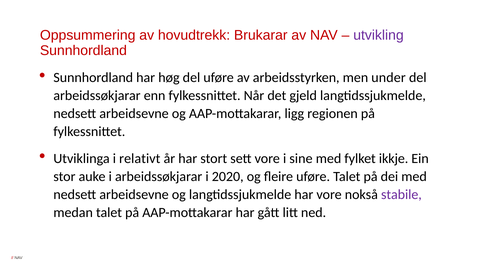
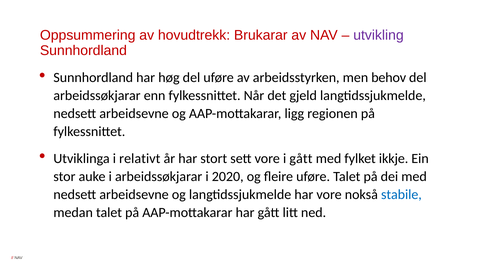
under: under -> behov
i sine: sine -> gått
stabile colour: purple -> blue
